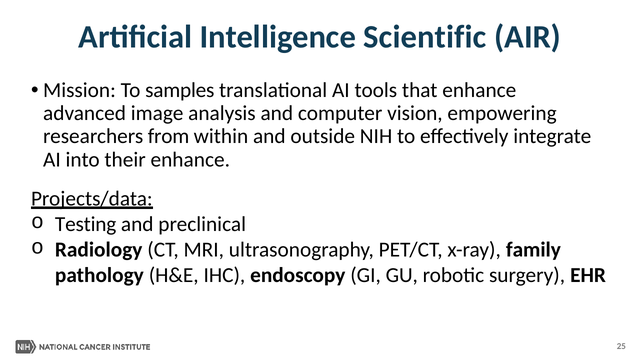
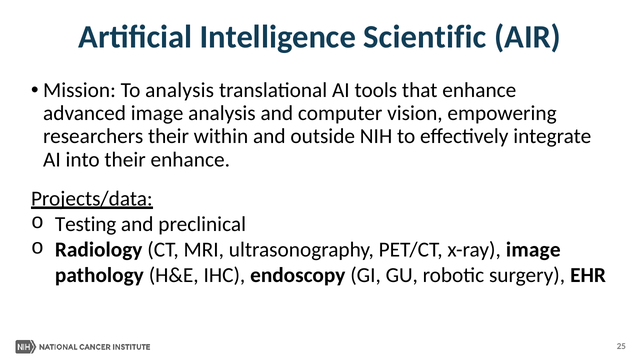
To samples: samples -> analysis
researchers from: from -> their
x-ray family: family -> image
